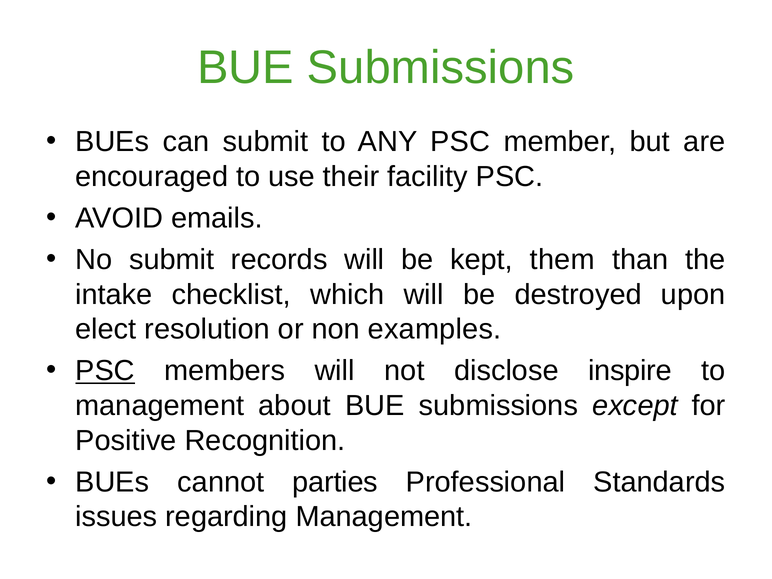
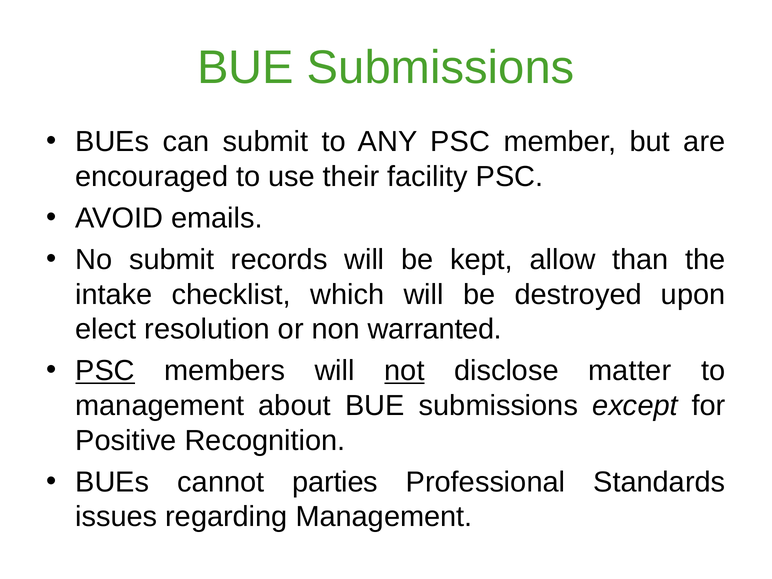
them: them -> allow
examples: examples -> warranted
not underline: none -> present
inspire: inspire -> matter
